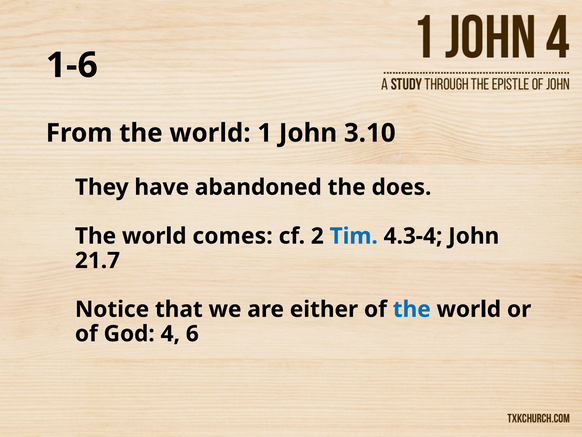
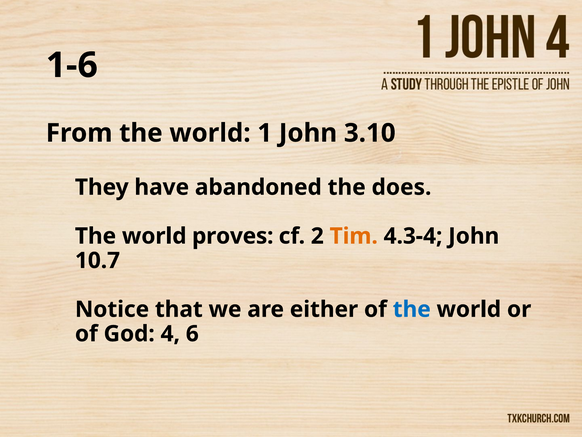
comes: comes -> proves
Tim colour: blue -> orange
21.7: 21.7 -> 10.7
